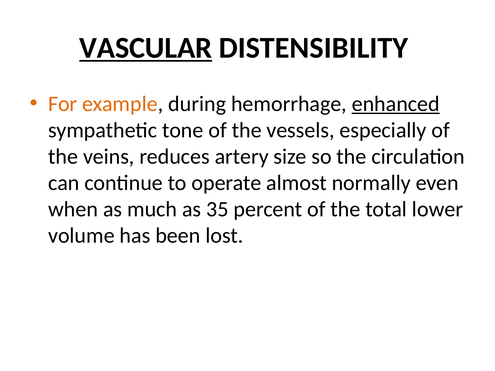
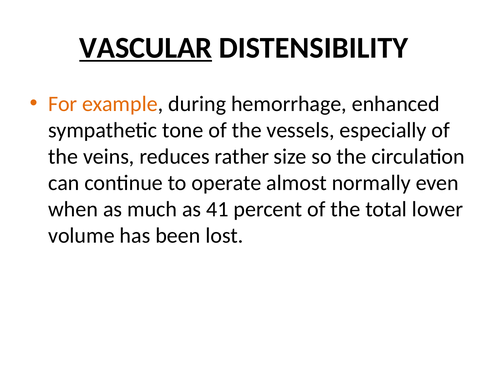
enhanced underline: present -> none
artery: artery -> rather
35: 35 -> 41
